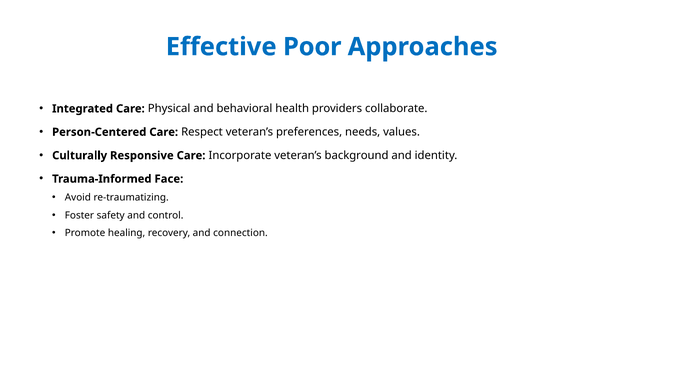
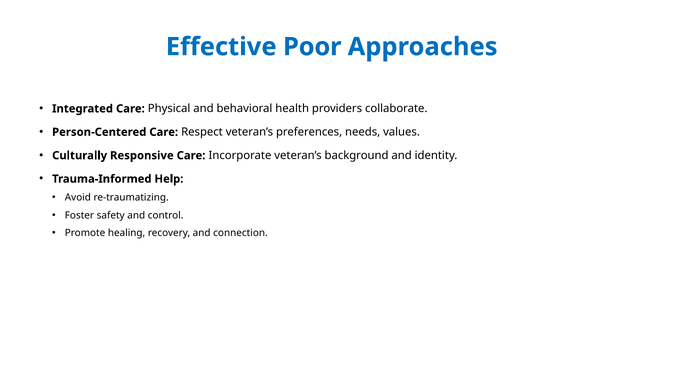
Face: Face -> Help
